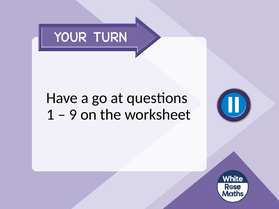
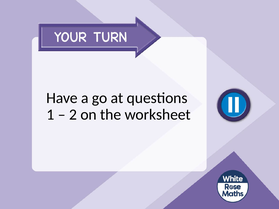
9: 9 -> 2
